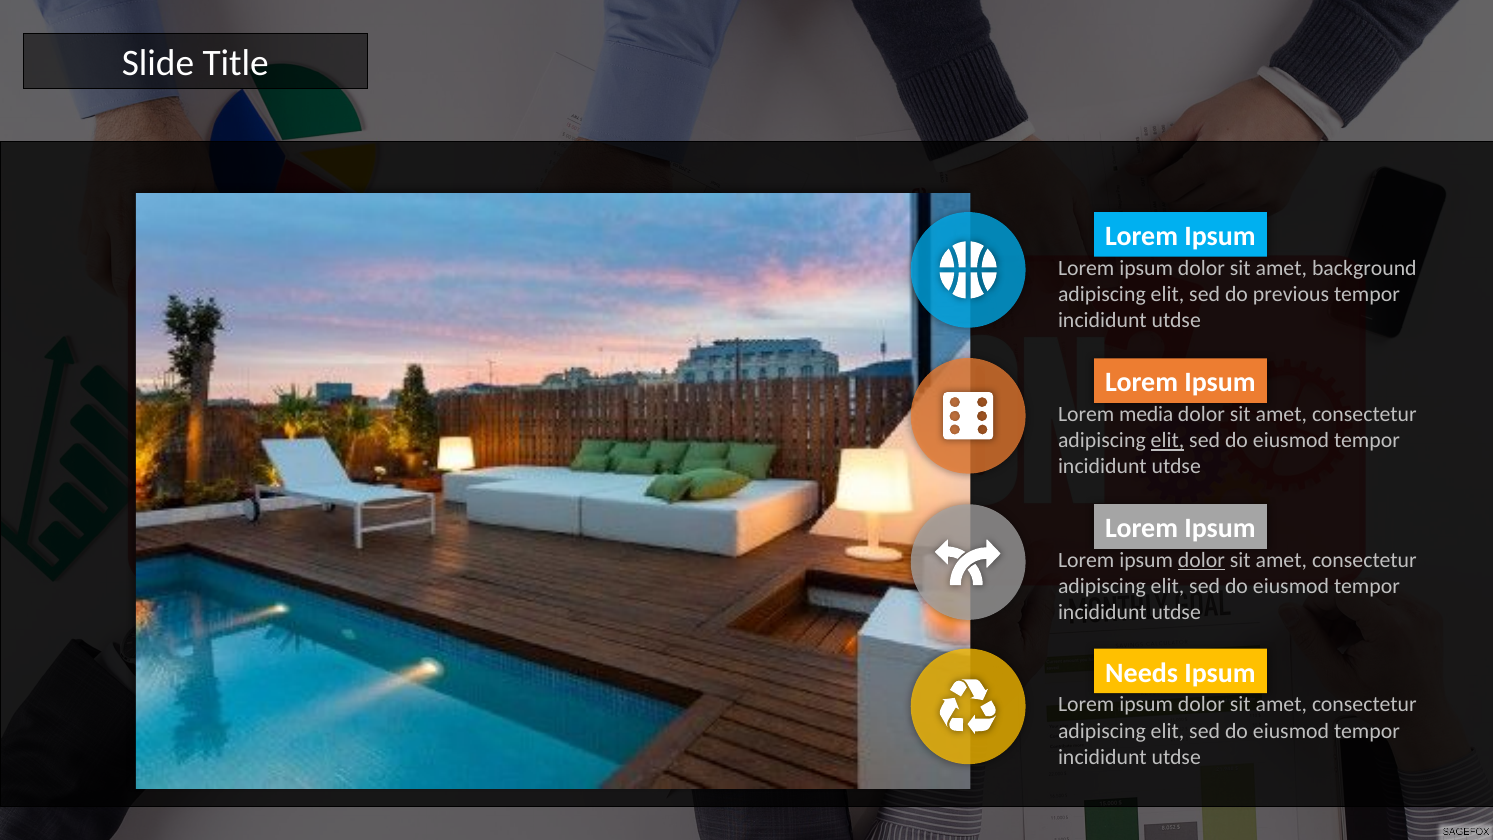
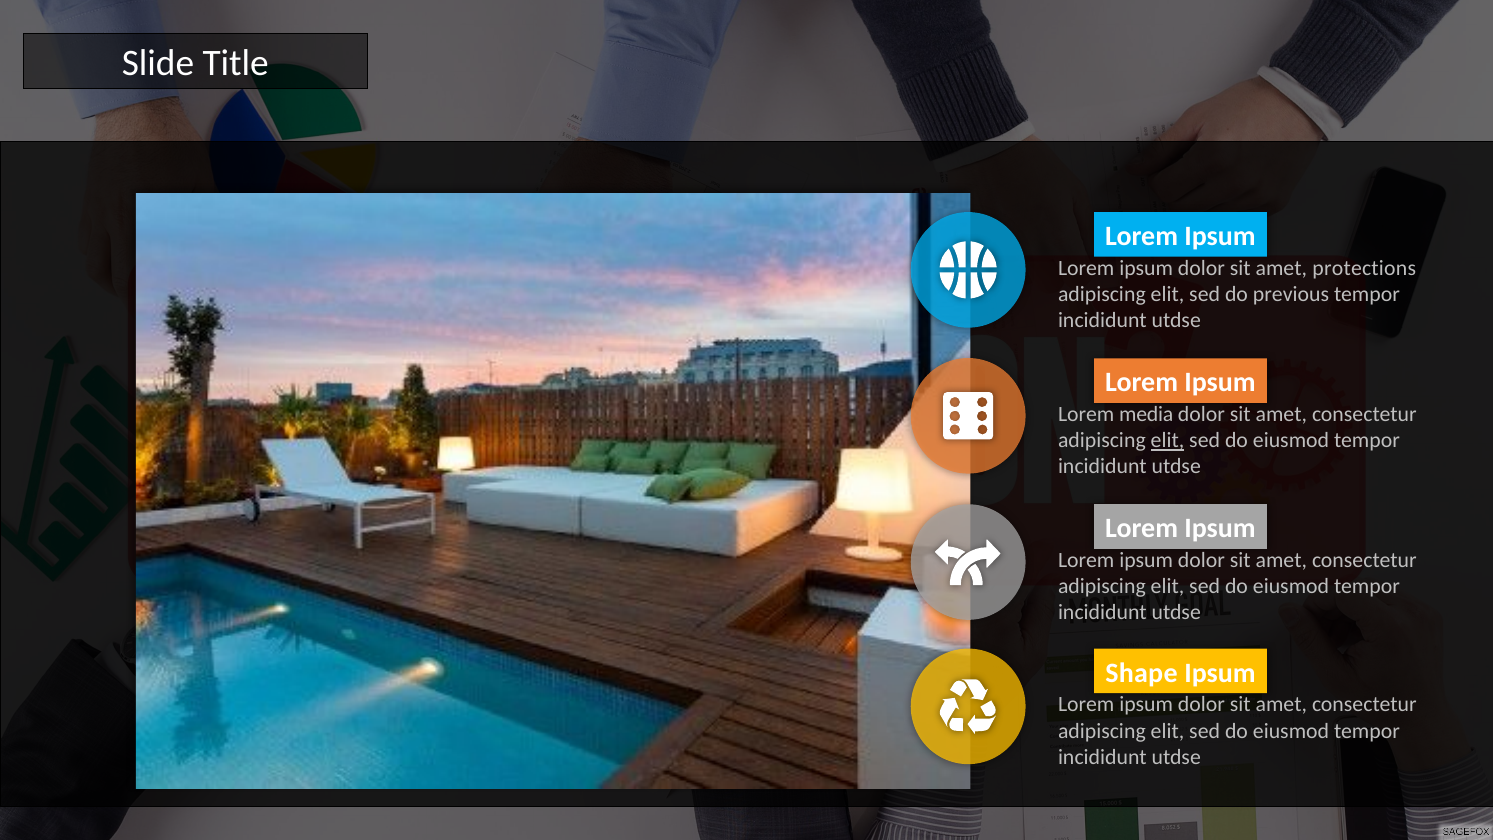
background: background -> protections
dolor at (1201, 560) underline: present -> none
Needs: Needs -> Shape
